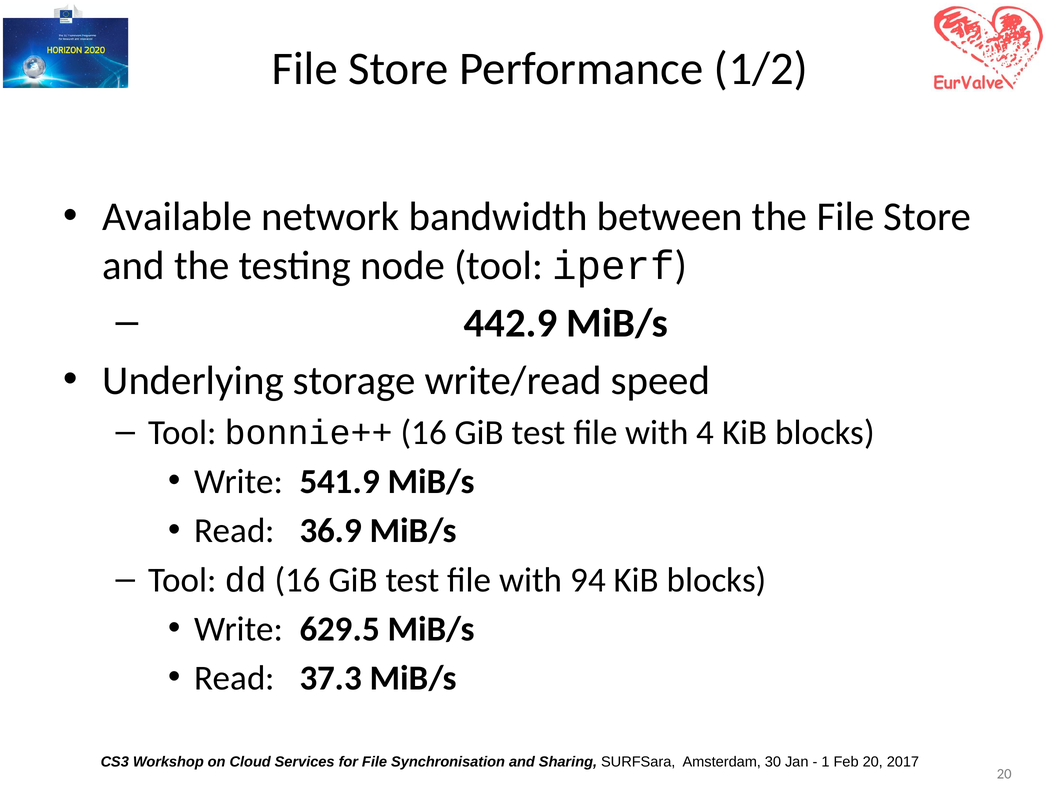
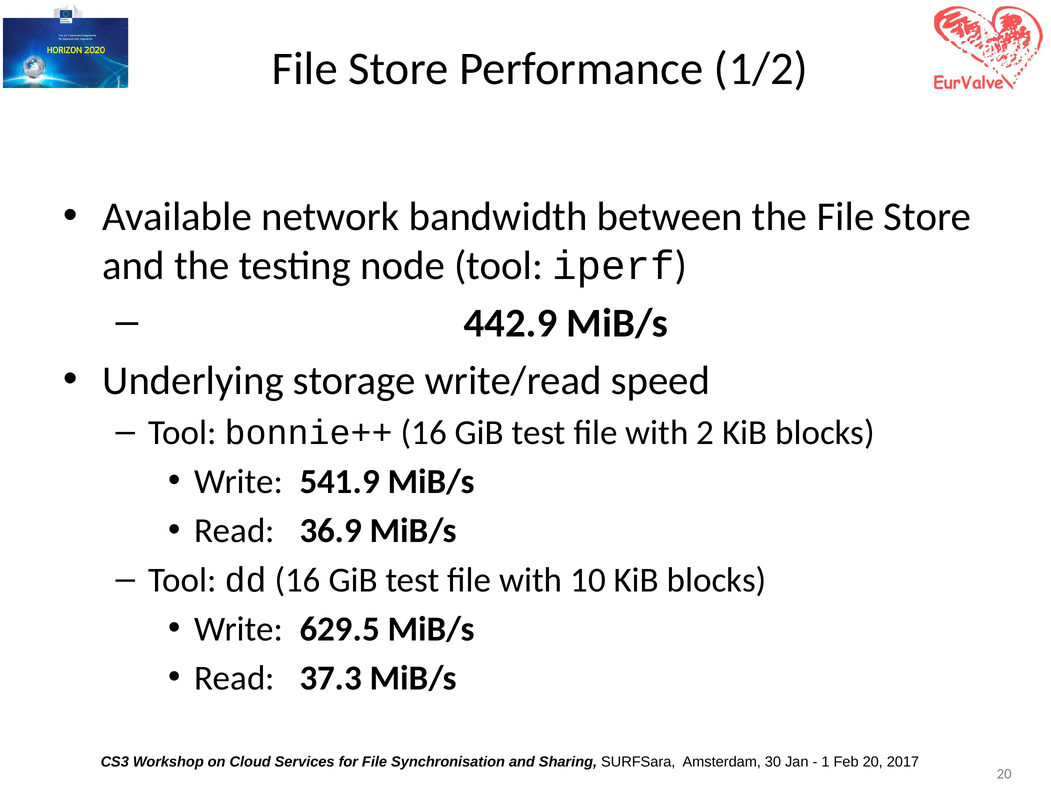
4: 4 -> 2
94: 94 -> 10
